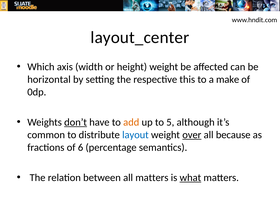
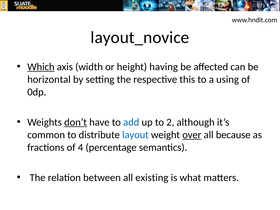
layout_center: layout_center -> layout_novice
Which underline: none -> present
height weight: weight -> having
make: make -> using
add colour: orange -> blue
5: 5 -> 2
6: 6 -> 4
all matters: matters -> existing
what underline: present -> none
